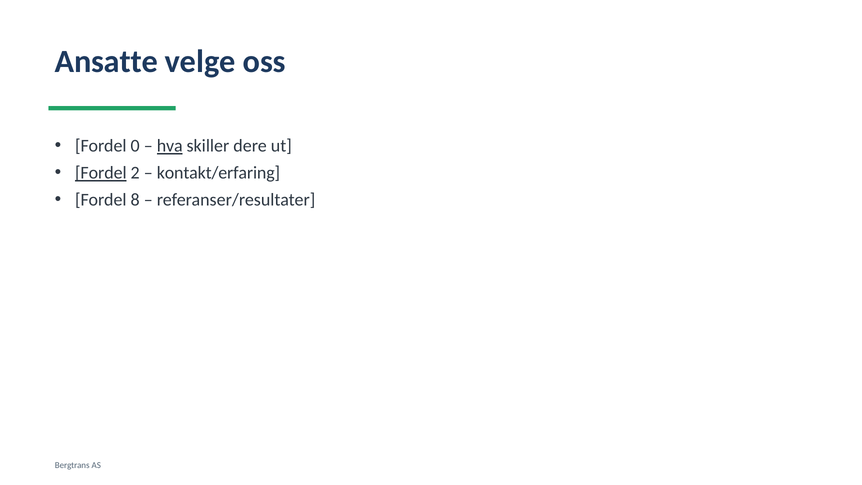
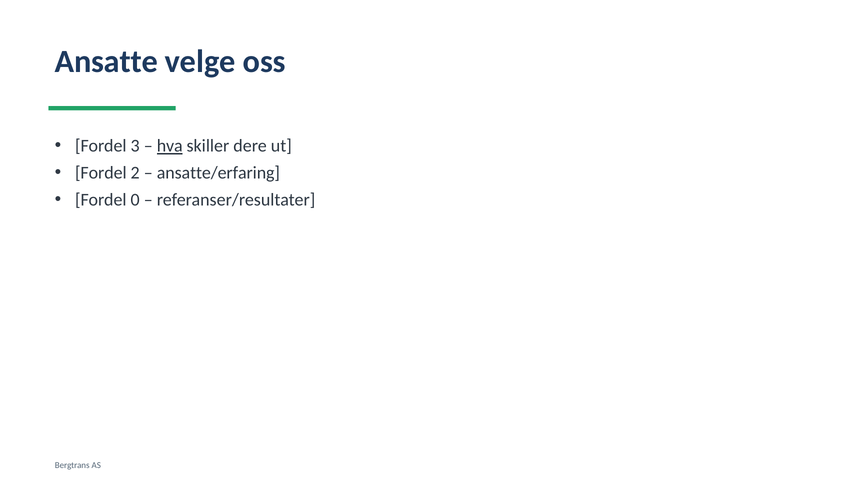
0: 0 -> 3
Fordel at (101, 173) underline: present -> none
kontakt/erfaring: kontakt/erfaring -> ansatte/erfaring
8: 8 -> 0
